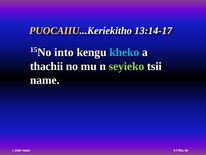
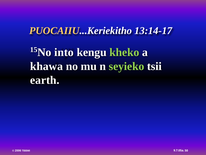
kheko colour: light blue -> light green
thachii: thachii -> khawa
name: name -> earth
